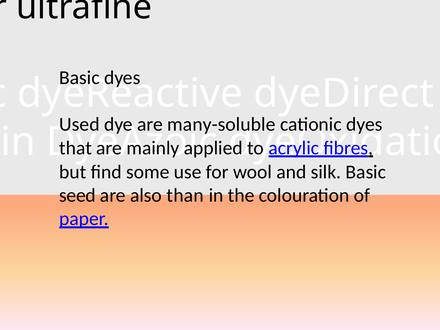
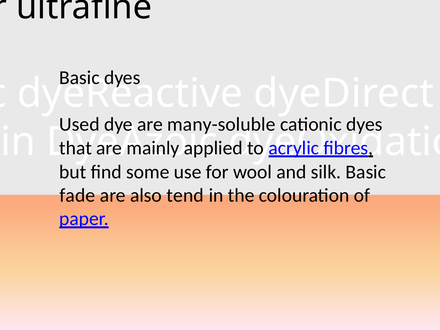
seed: seed -> fade
than: than -> tend
